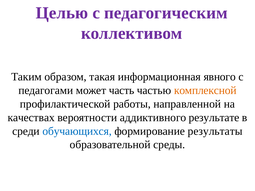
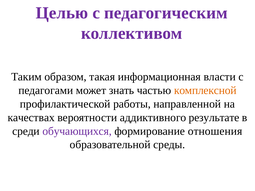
явного: явного -> власти
часть: часть -> знать
обучающихся colour: blue -> purple
результаты: результаты -> отношения
